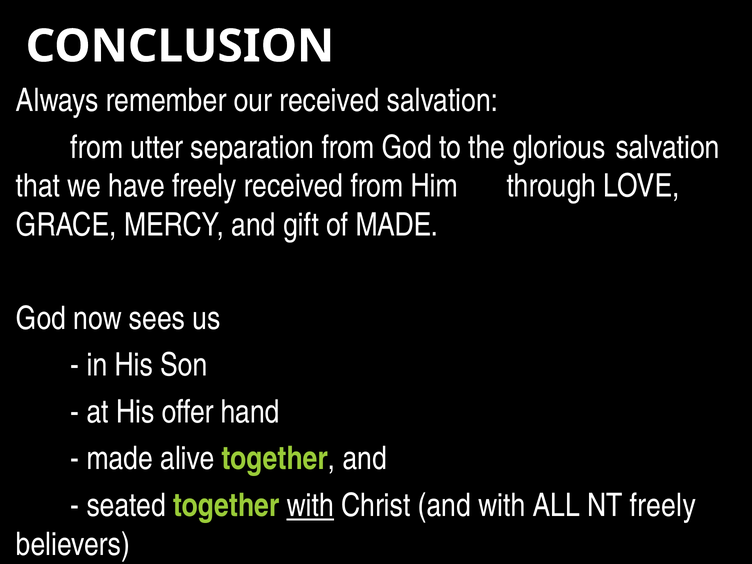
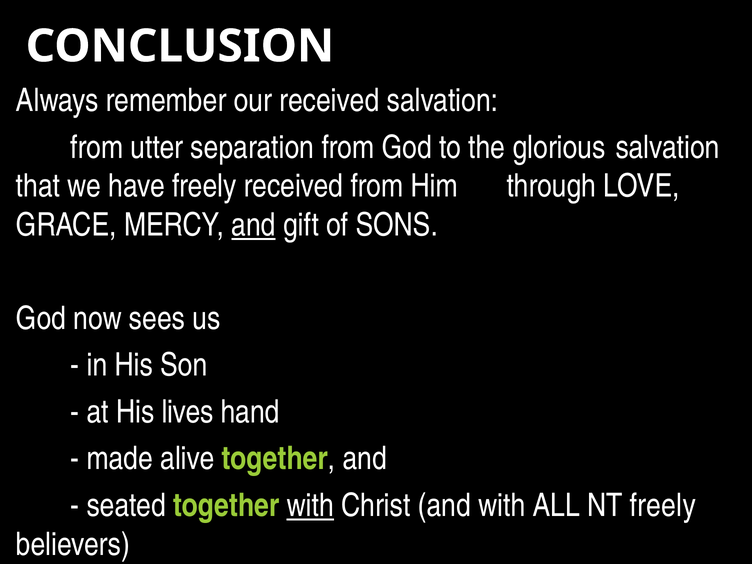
and at (254, 225) underline: none -> present
of MADE: MADE -> SONS
offer: offer -> lives
